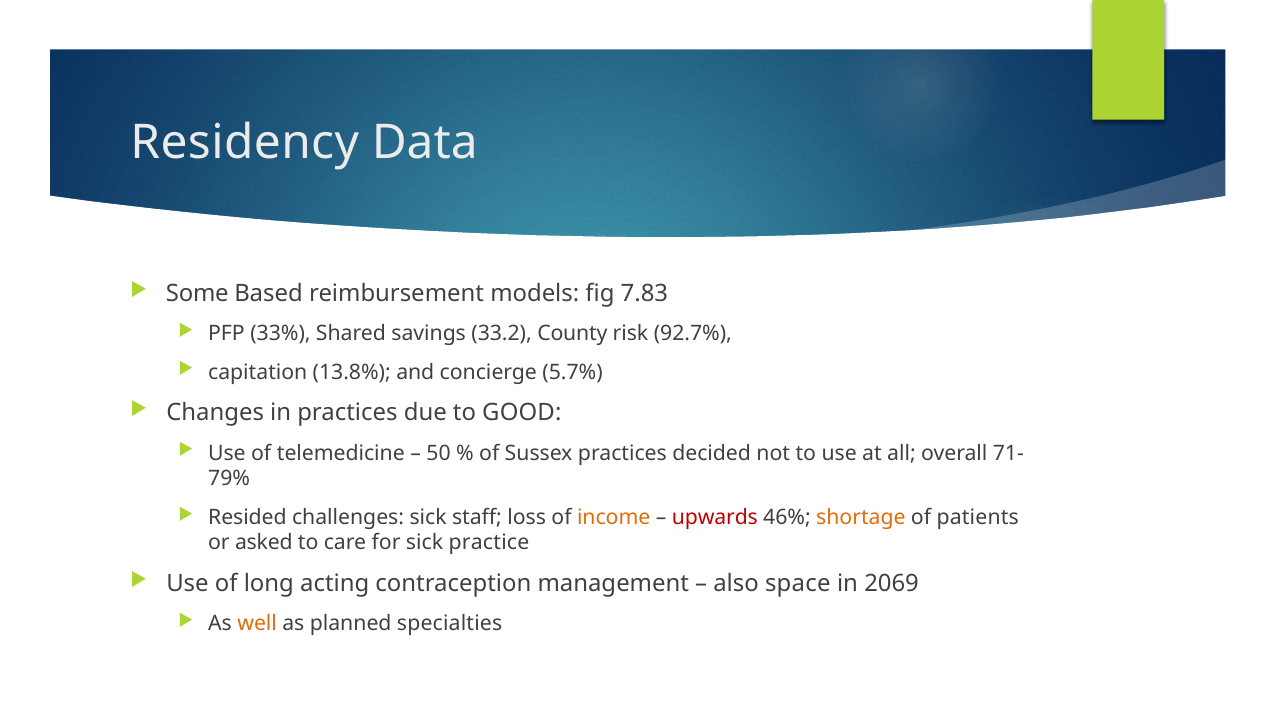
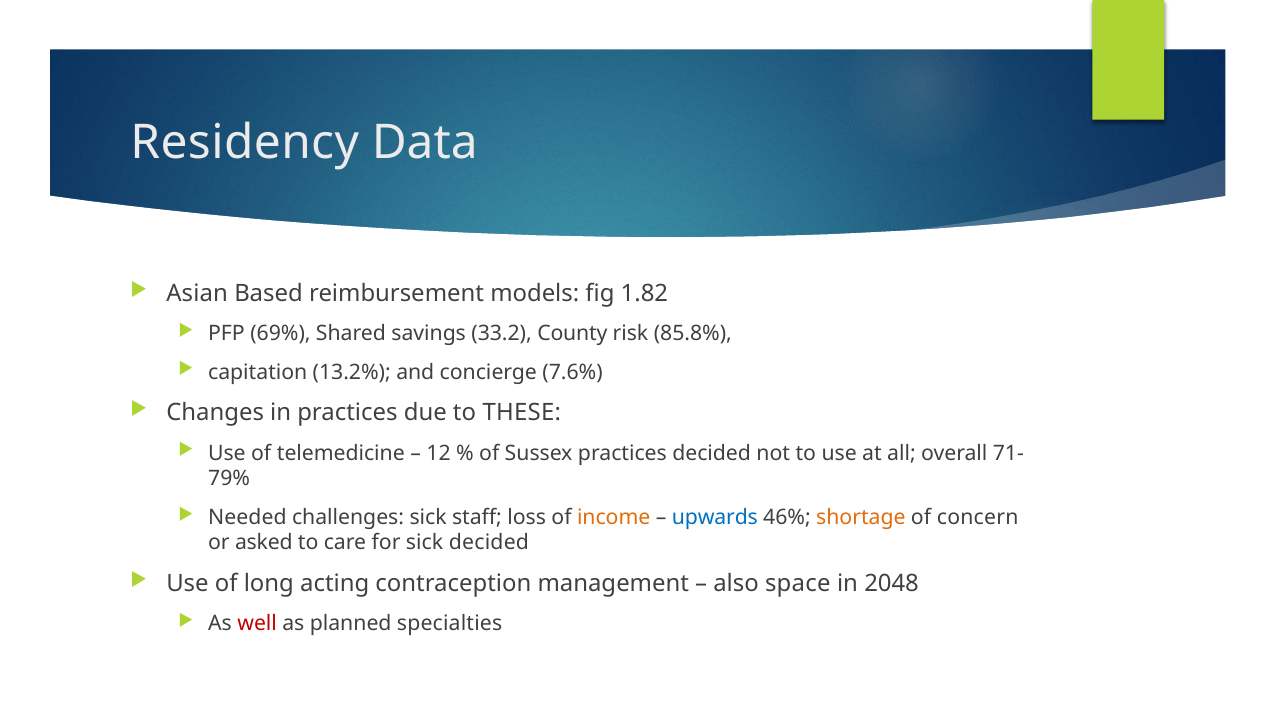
Some: Some -> Asian
7.83: 7.83 -> 1.82
33%: 33% -> 69%
92.7%: 92.7% -> 85.8%
13.8%: 13.8% -> 13.2%
5.7%: 5.7% -> 7.6%
GOOD: GOOD -> THESE
50: 50 -> 12
Resided: Resided -> Needed
upwards colour: red -> blue
patients: patients -> concern
sick practice: practice -> decided
2069: 2069 -> 2048
well colour: orange -> red
